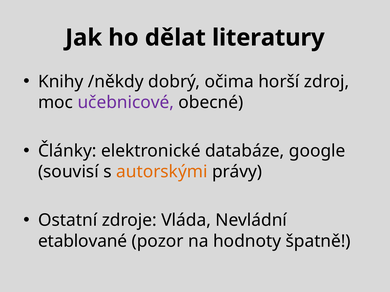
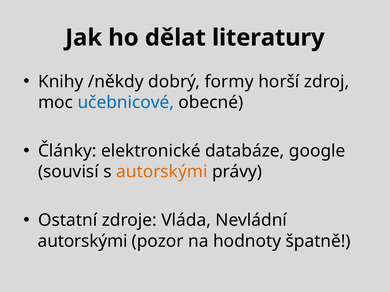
očima: očima -> formy
učebnicové colour: purple -> blue
etablované at (83, 241): etablované -> autorskými
